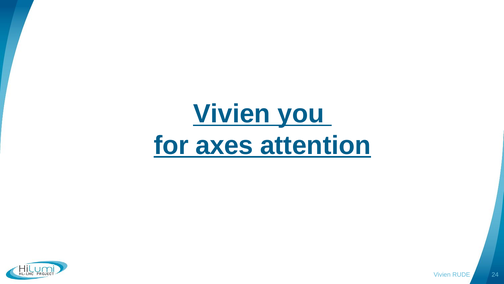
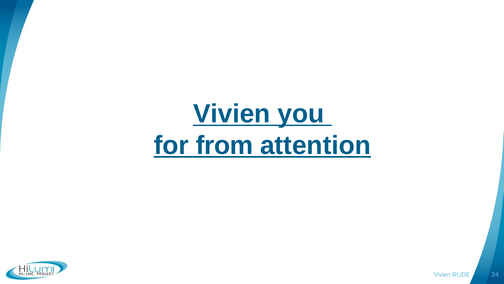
axes: axes -> from
